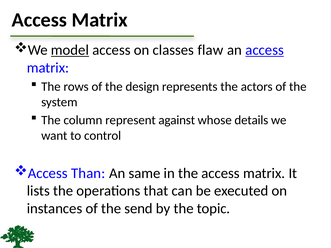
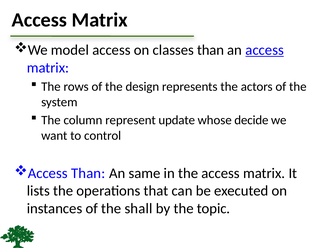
model underline: present -> none
classes flaw: flaw -> than
against: against -> update
details: details -> decide
send: send -> shall
